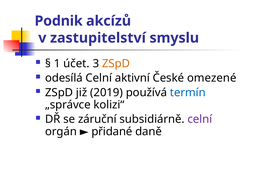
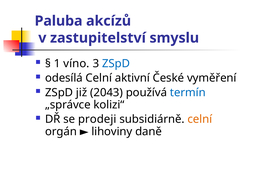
Podnik: Podnik -> Paluba
účet: účet -> víno
ZSpD at (116, 64) colour: orange -> blue
omezené: omezené -> vyměření
2019: 2019 -> 2043
záruční: záruční -> prodeji
celní at (200, 119) colour: purple -> orange
přidané: přidané -> lihoviny
